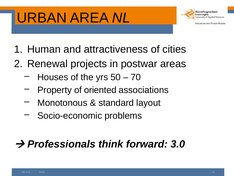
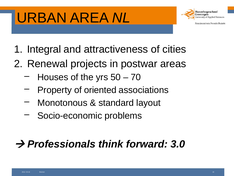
Human: Human -> Integral
